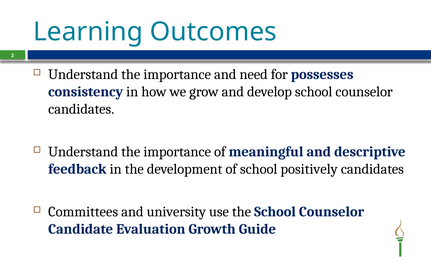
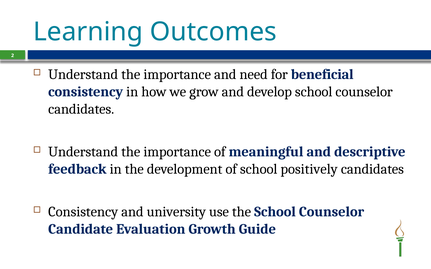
possesses: possesses -> beneficial
Committees at (83, 212): Committees -> Consistency
